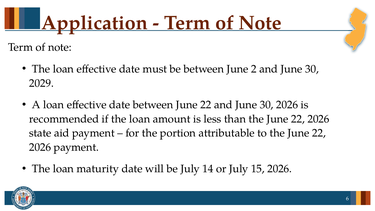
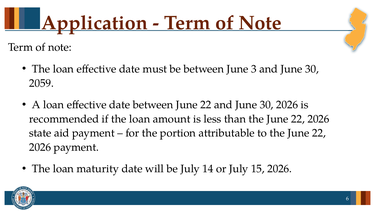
2: 2 -> 3
2029: 2029 -> 2059
